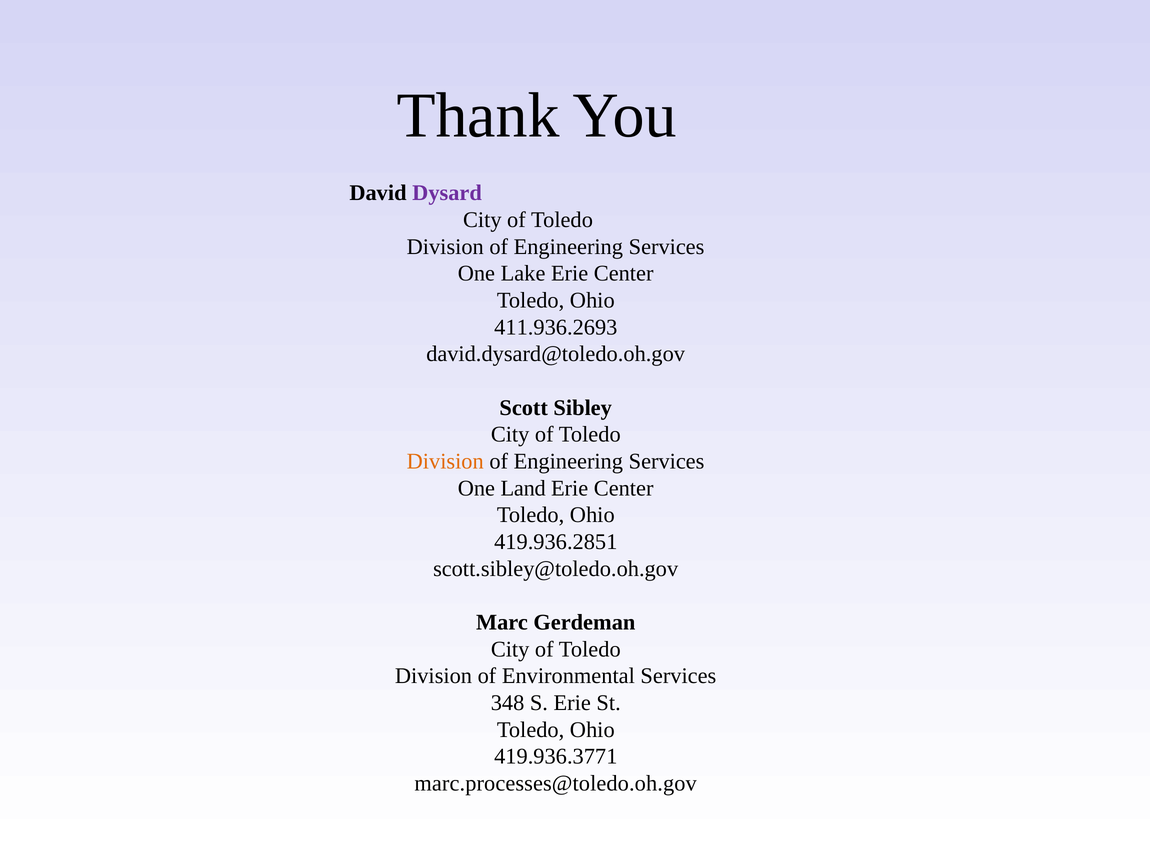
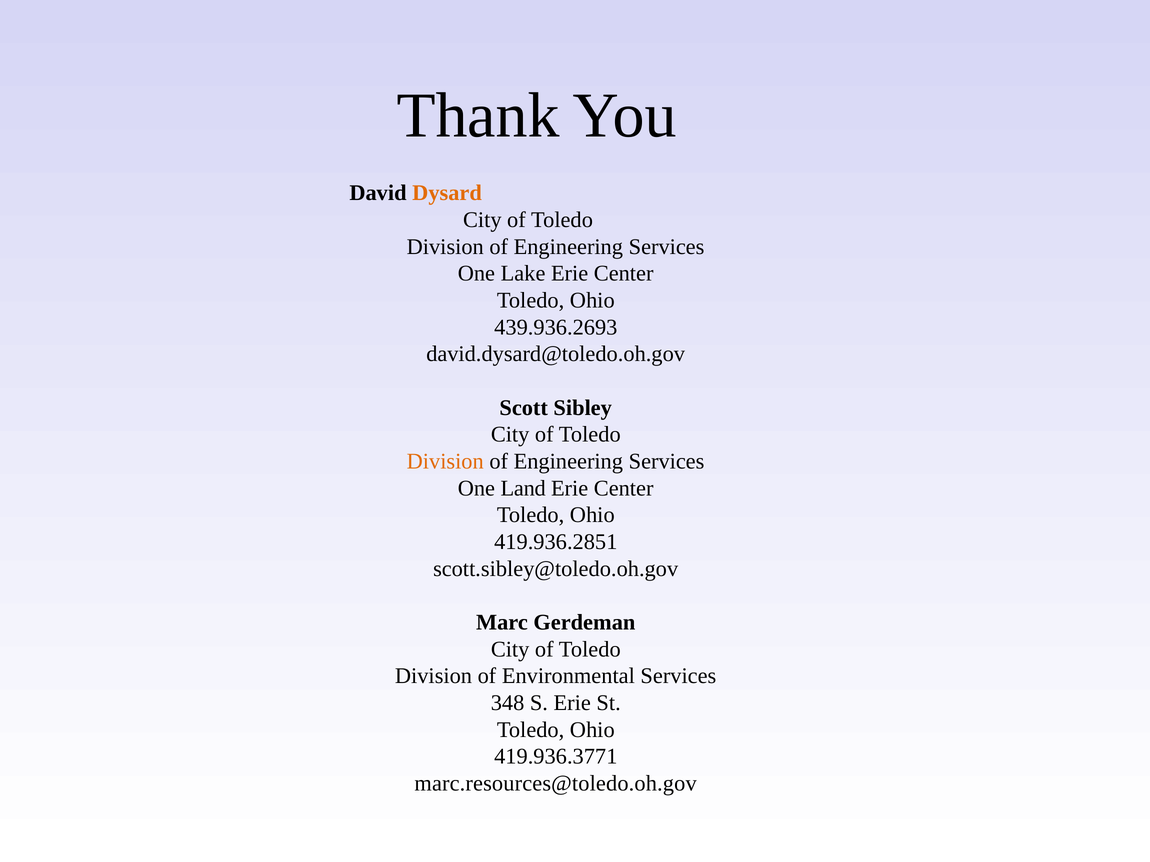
Dysard colour: purple -> orange
411.936.2693: 411.936.2693 -> 439.936.2693
marc.processes@toledo.oh.gov: marc.processes@toledo.oh.gov -> marc.resources@toledo.oh.gov
